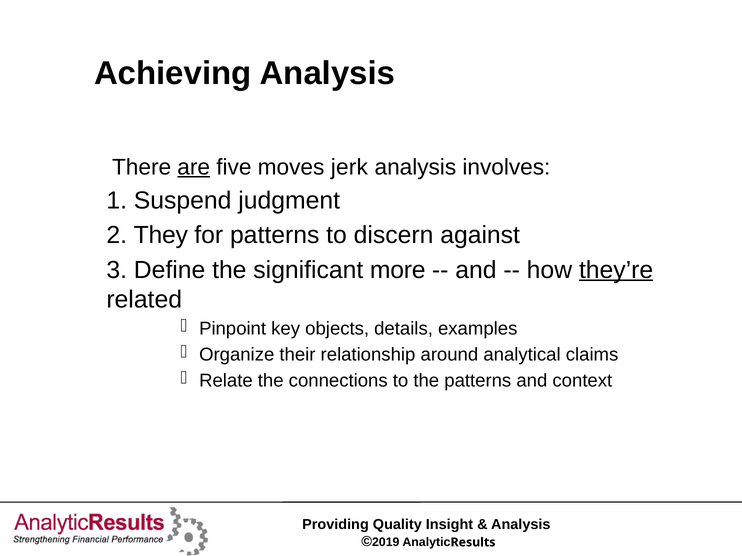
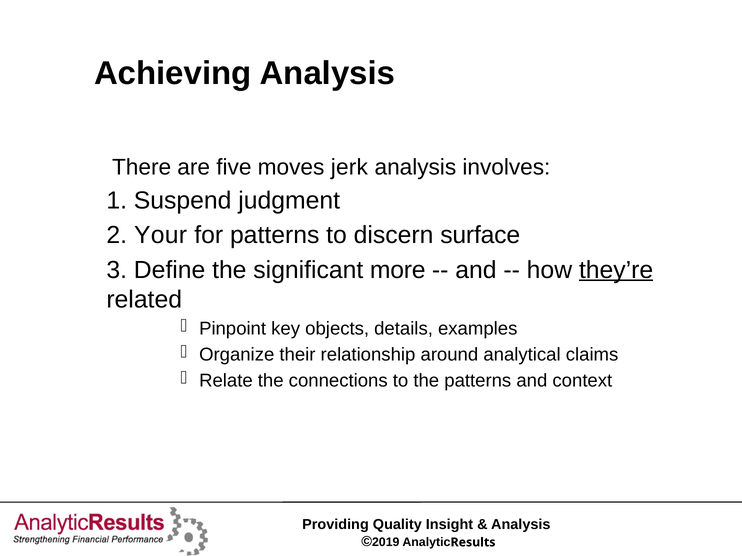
are underline: present -> none
They: They -> Your
against: against -> surface
